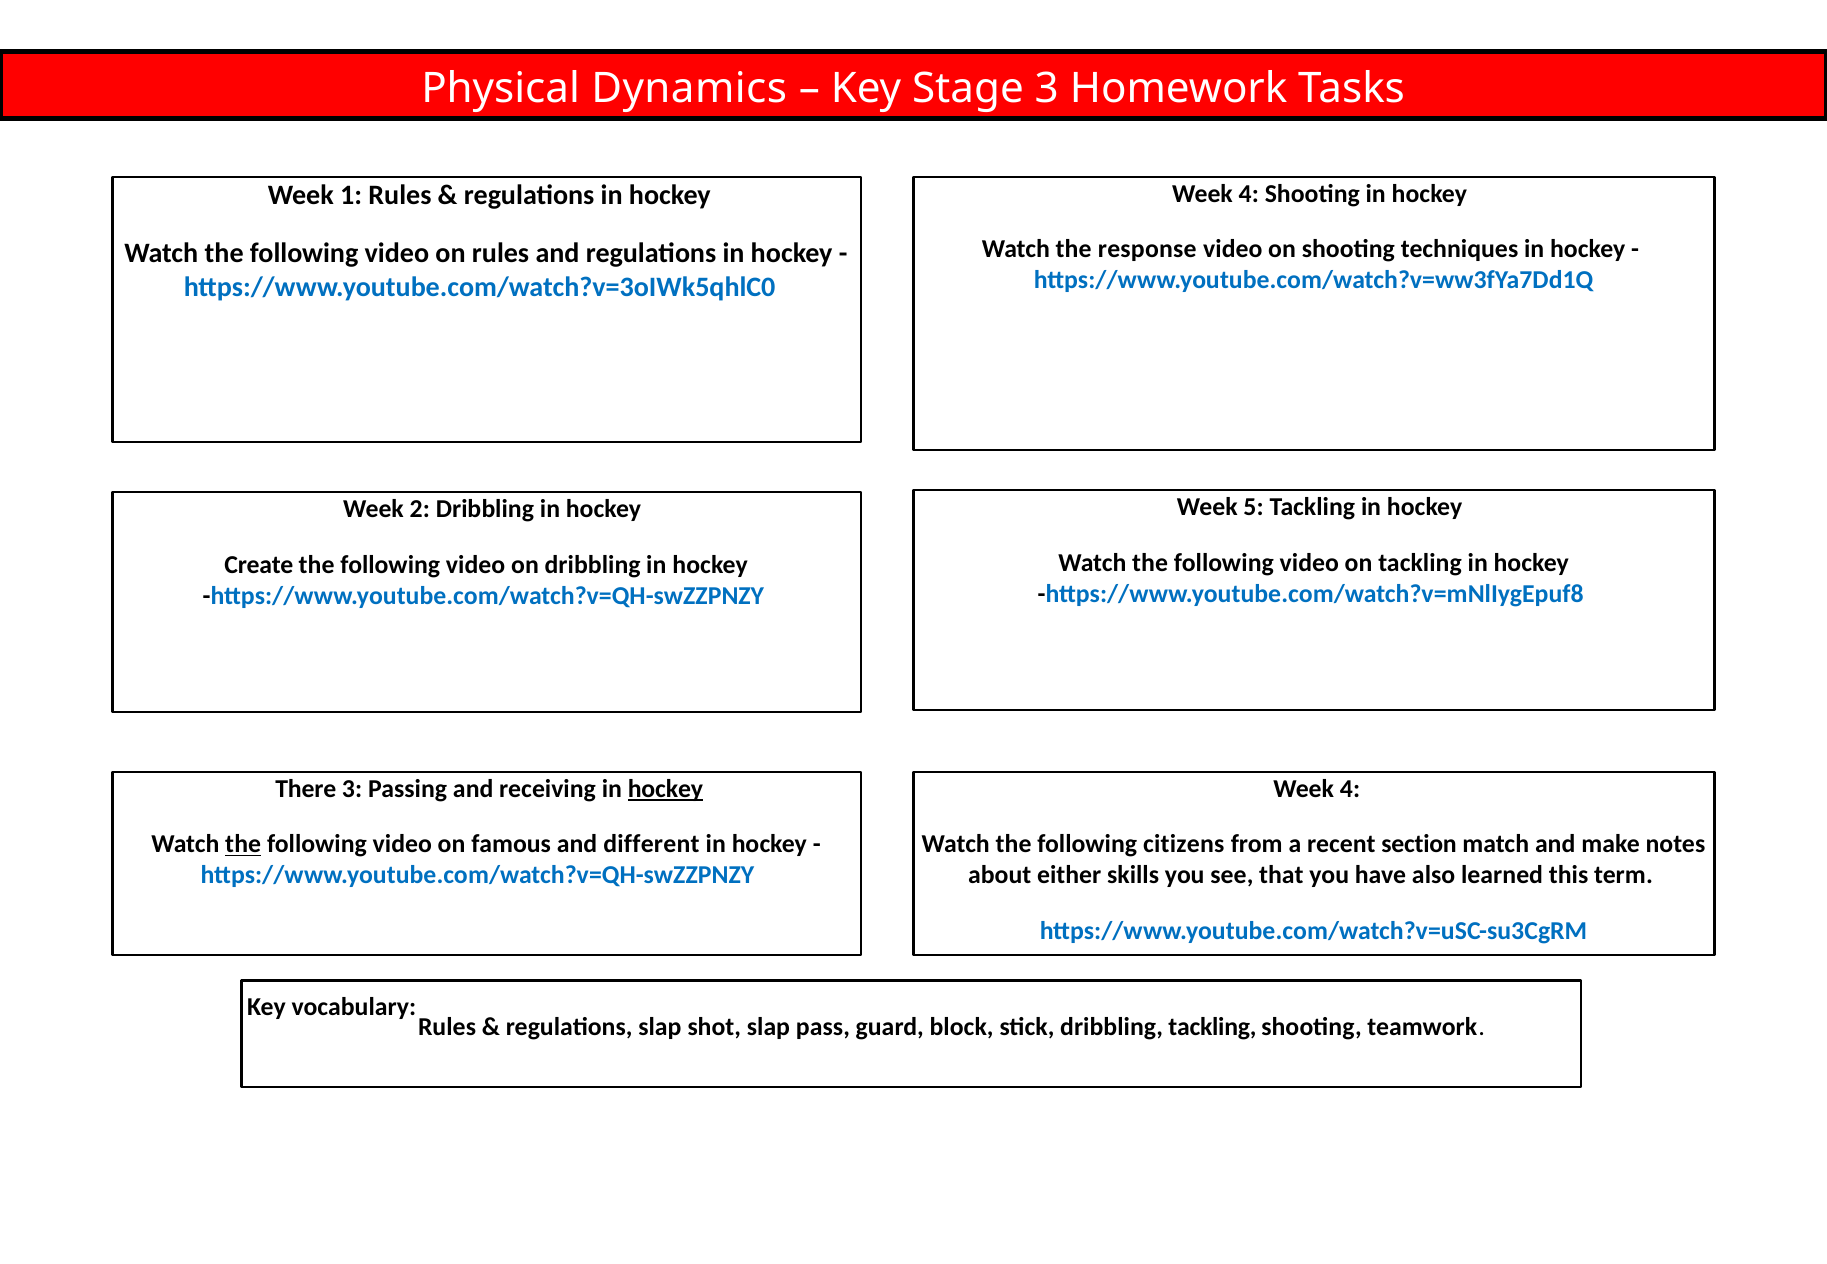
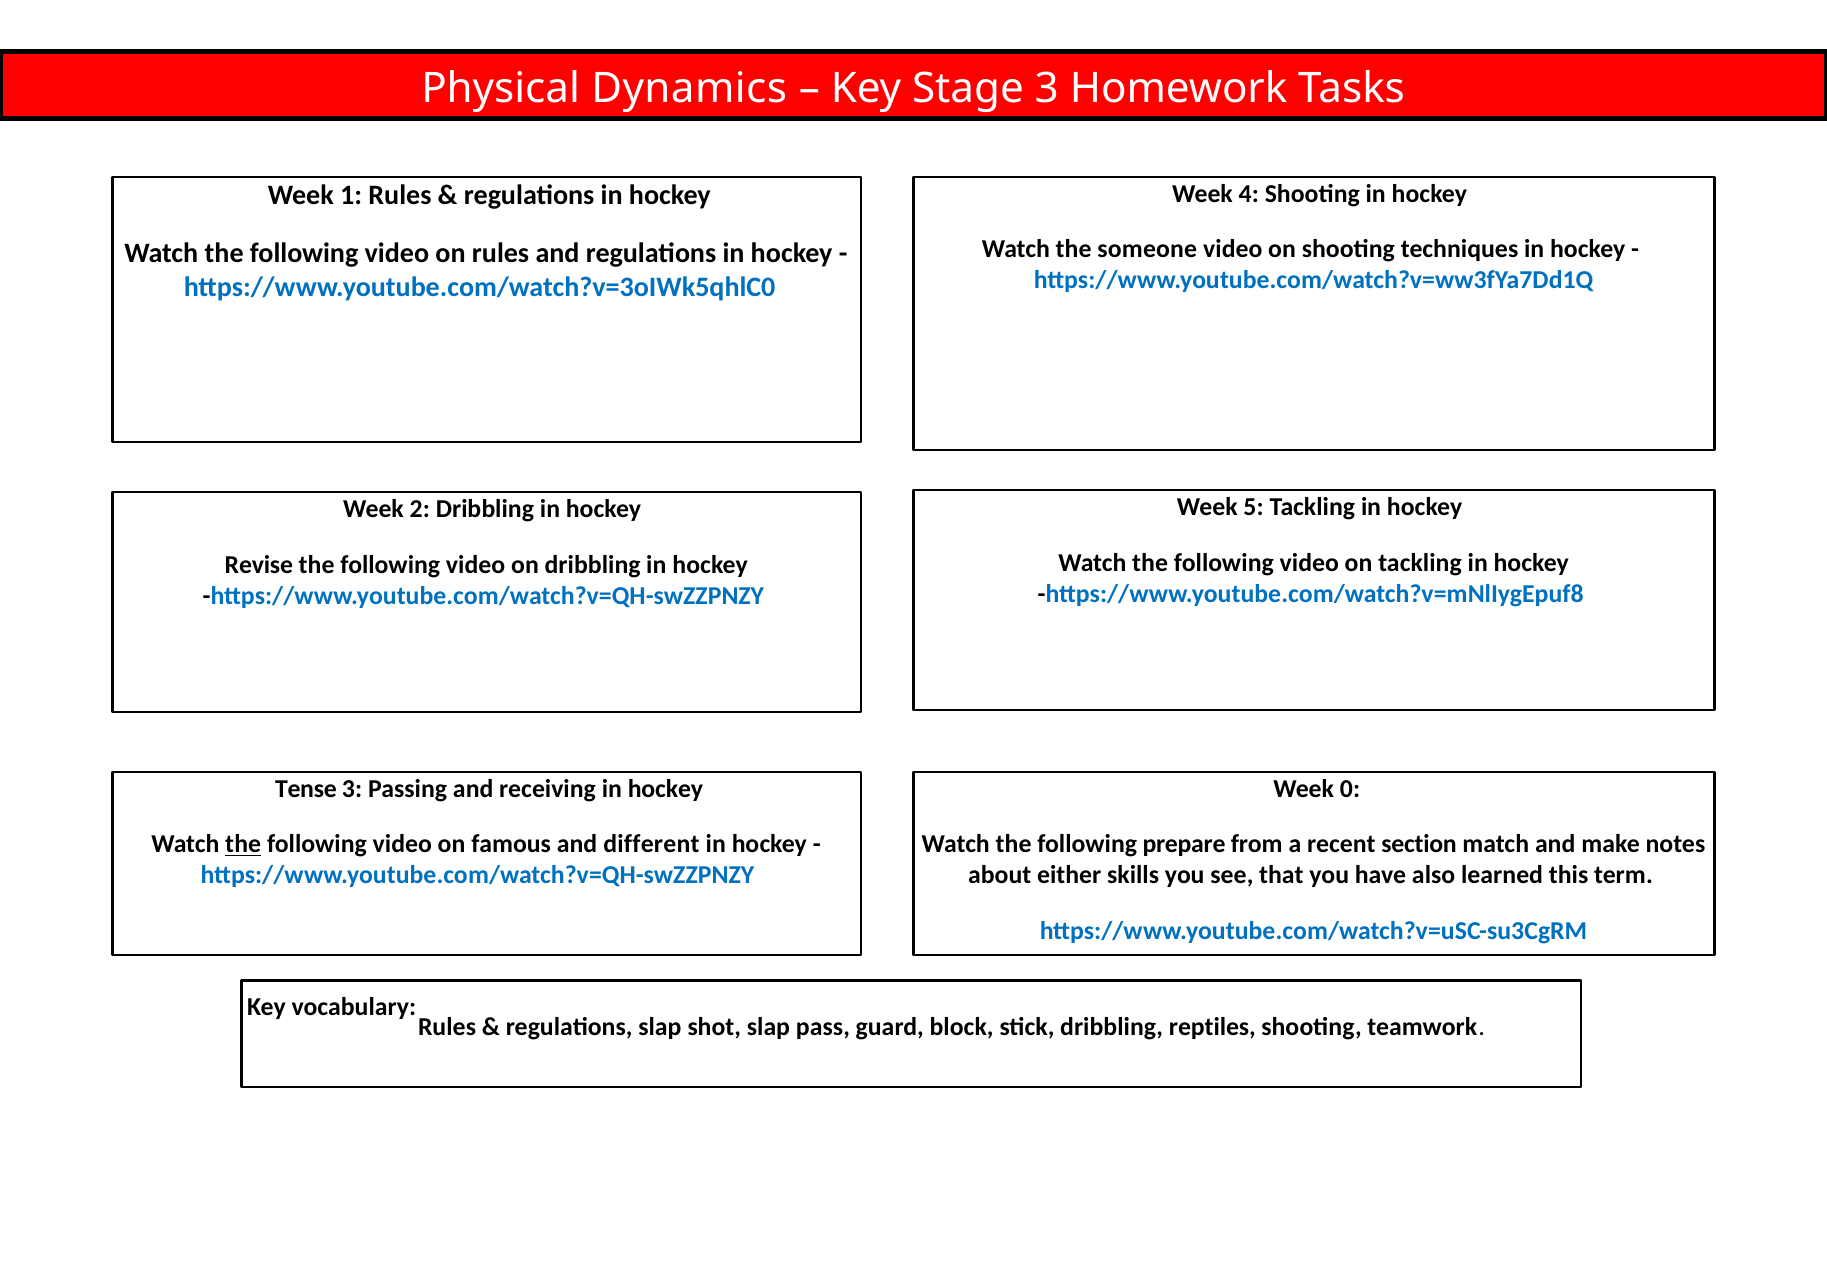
response: response -> someone
Create: Create -> Revise
There: There -> Tense
hockey at (665, 790) underline: present -> none
4 at (1350, 790): 4 -> 0
citizens: citizens -> prepare
dribbling tackling: tackling -> reptiles
